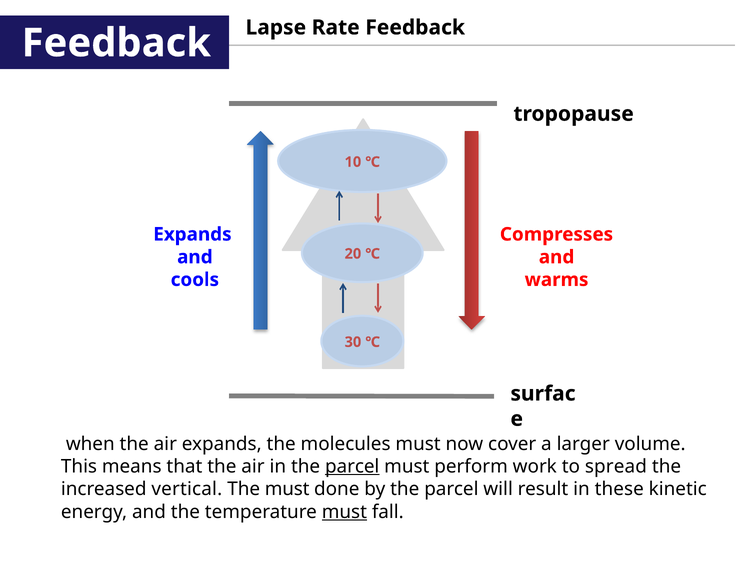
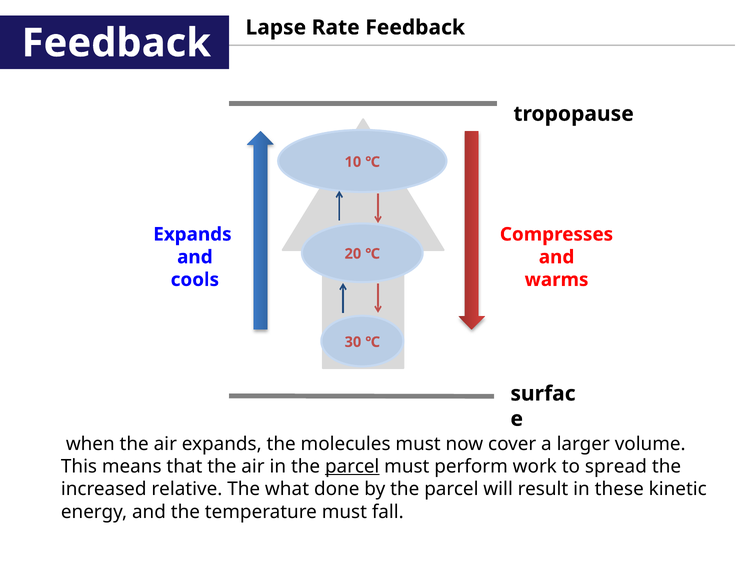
vertical: vertical -> relative
The must: must -> what
must at (344, 512) underline: present -> none
